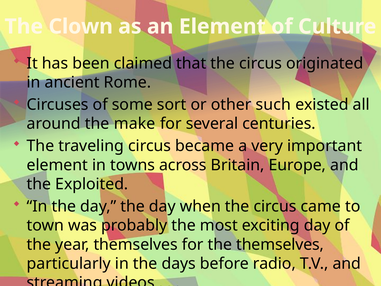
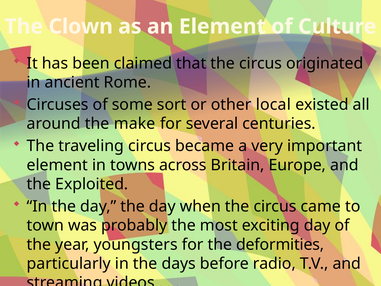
such: such -> local
year themselves: themselves -> youngsters
the themselves: themselves -> deformities
